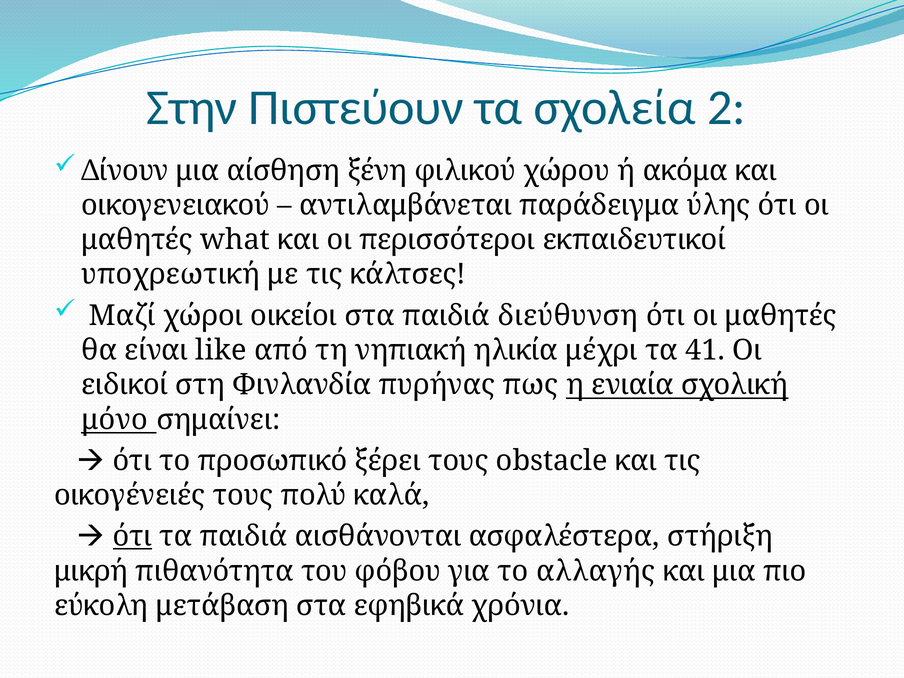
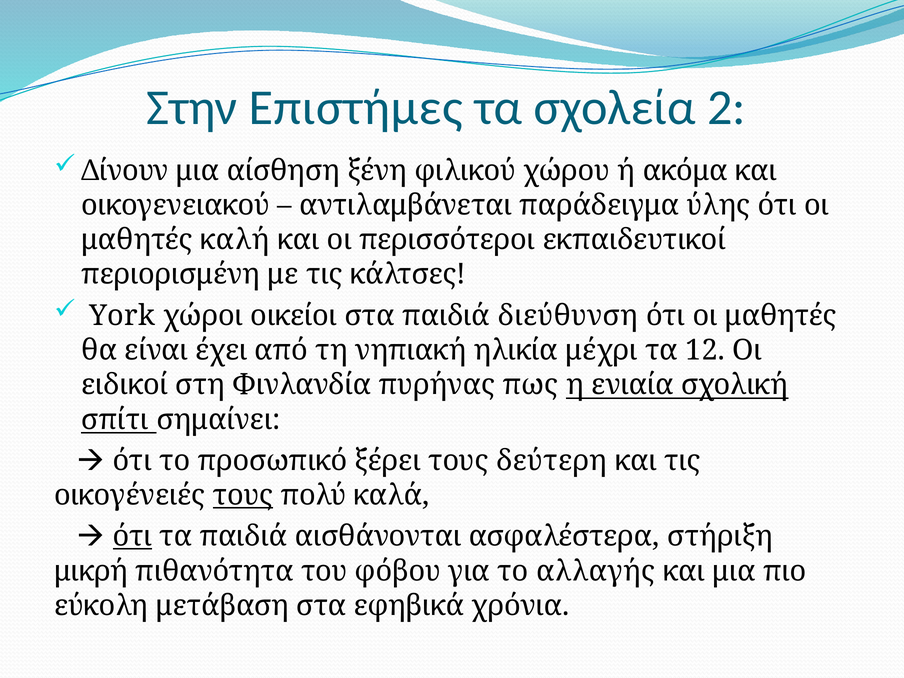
Πιστεύουν: Πιστεύουν -> Επιστήμες
what: what -> καλή
υποχρεωτική: υποχρεωτική -> περιορισμένη
Μαζί: Μαζί -> York
like: like -> έχει
41: 41 -> 12
μόνο: μόνο -> σπίτι
obstacle: obstacle -> δεύτερη
τους at (243, 495) underline: none -> present
